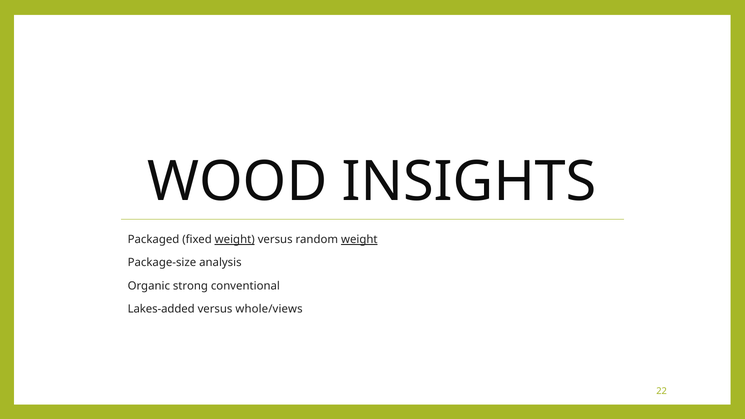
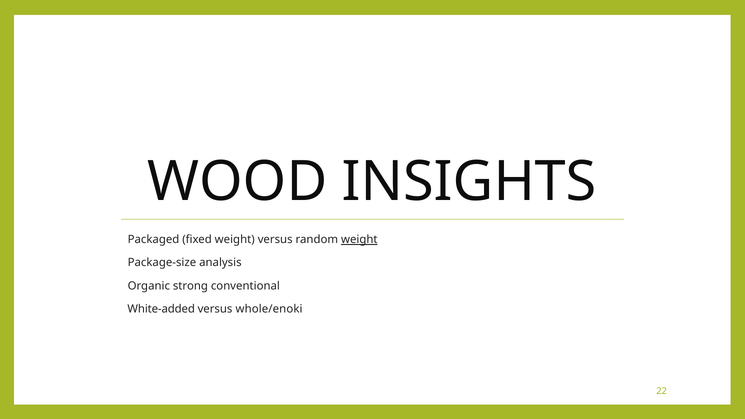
weight at (235, 240) underline: present -> none
Lakes-added: Lakes-added -> White-added
whole/views: whole/views -> whole/enoki
